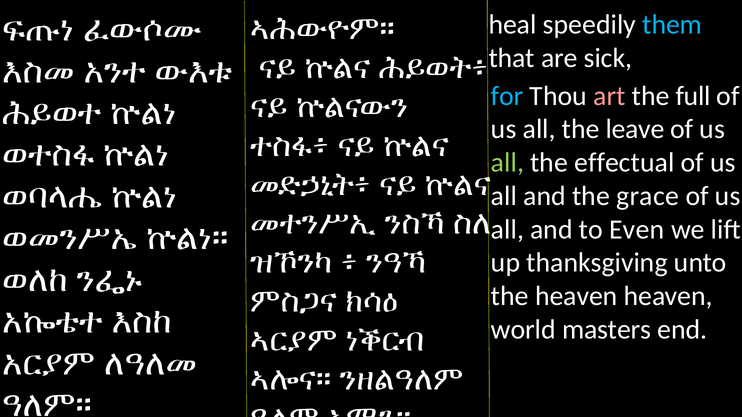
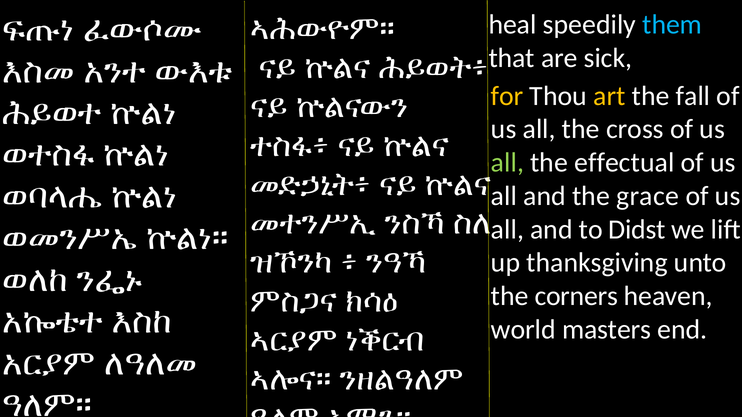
for colour: light blue -> yellow
art colour: pink -> yellow
full: full -> fall
leave: leave -> cross
Even: Even -> Didst
the heaven: heaven -> corners
